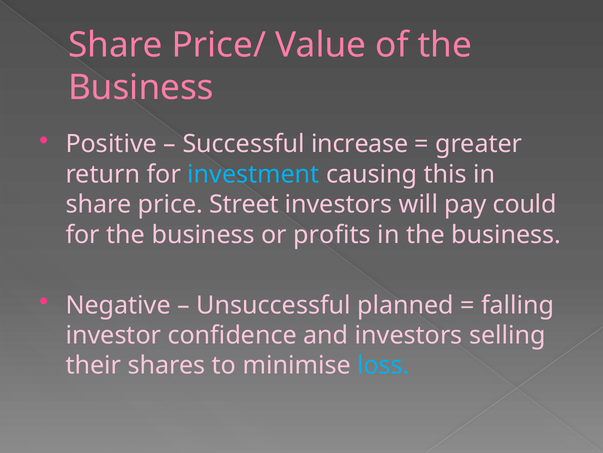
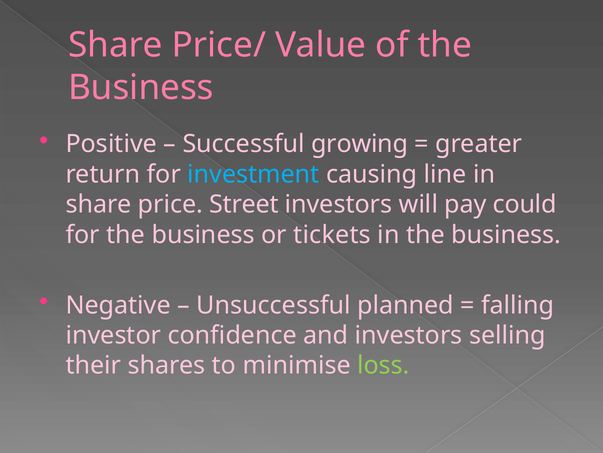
increase: increase -> growing
this: this -> line
profits: profits -> tickets
loss colour: light blue -> light green
